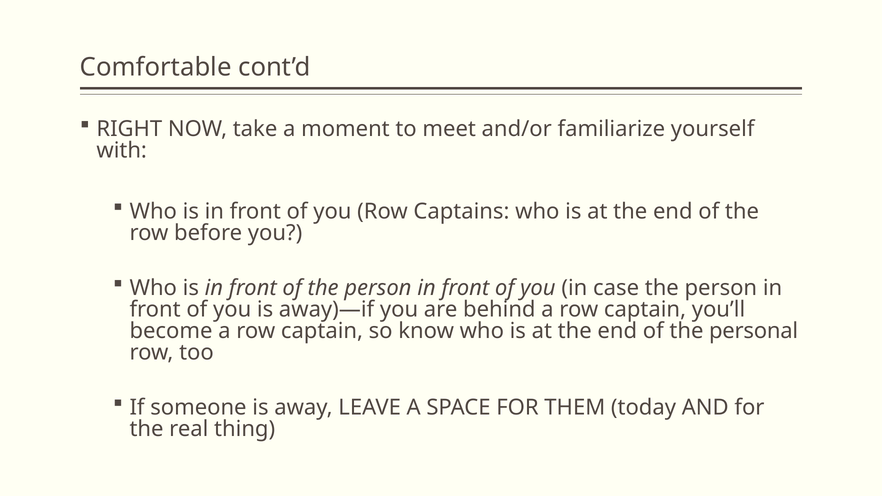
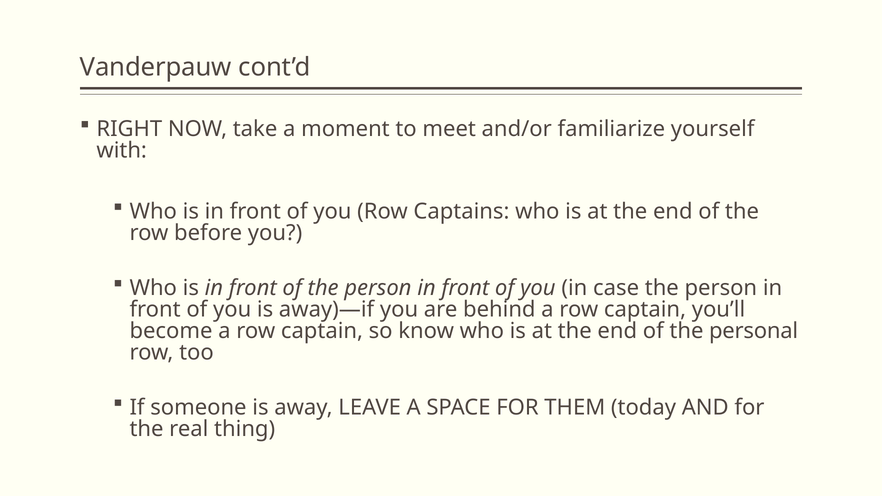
Comfortable: Comfortable -> Vanderpauw
